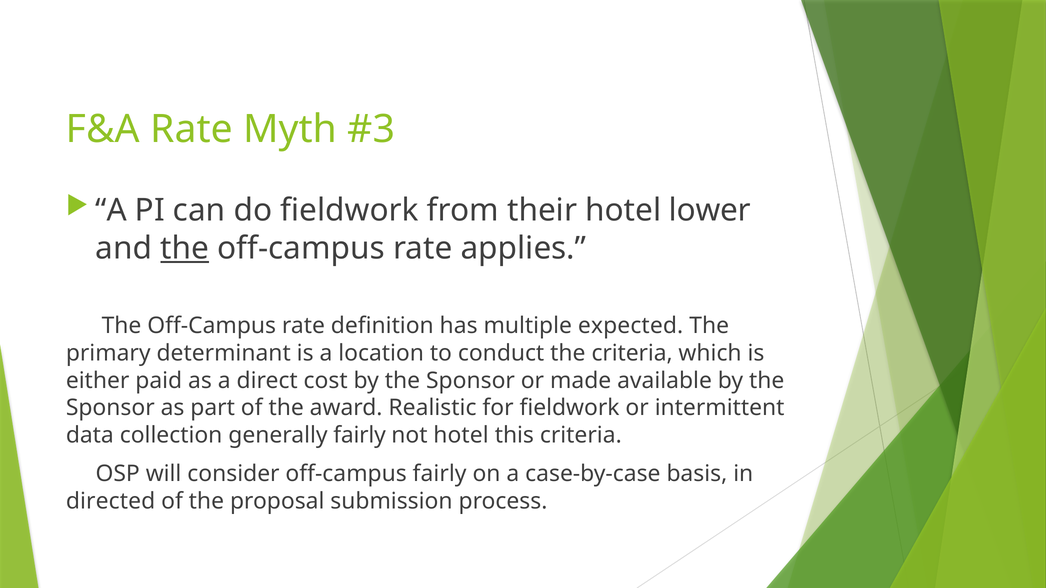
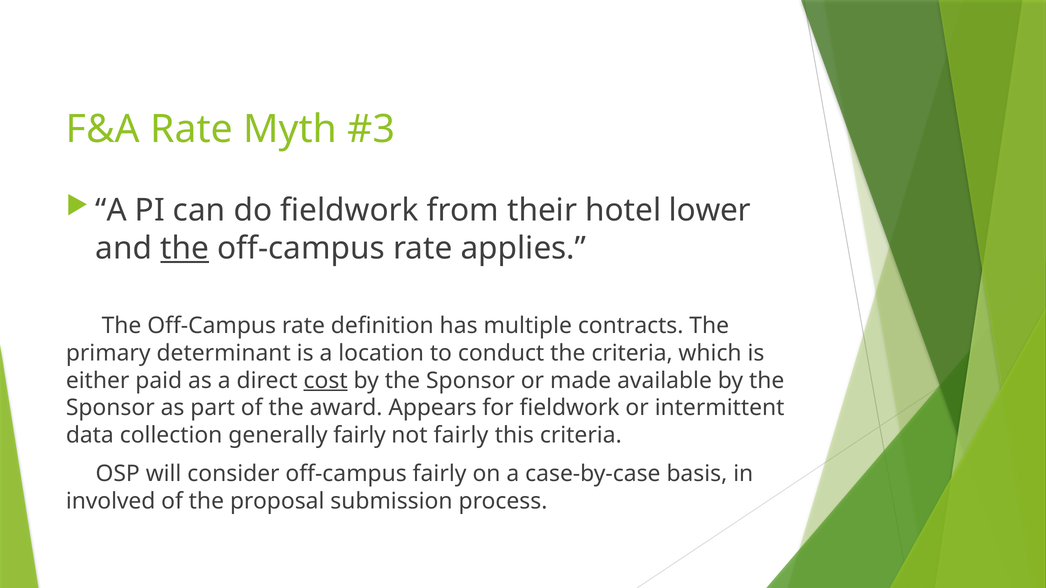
expected: expected -> contracts
cost underline: none -> present
Realistic: Realistic -> Appears
not hotel: hotel -> fairly
directed: directed -> involved
